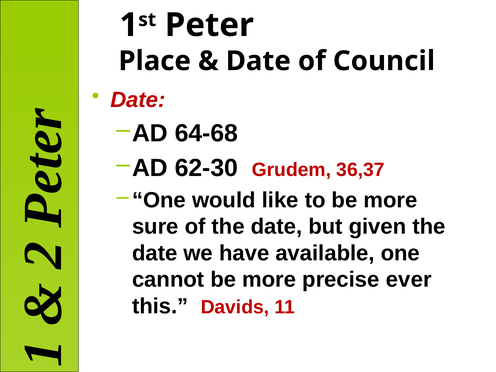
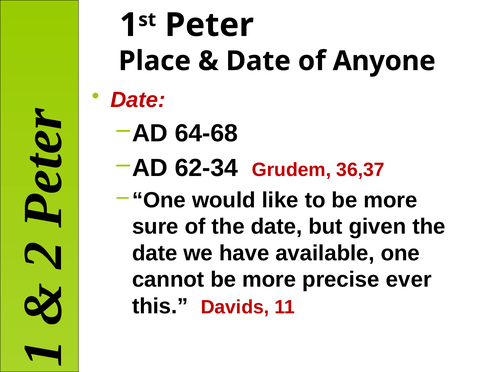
Council: Council -> Anyone
62-30: 62-30 -> 62-34
